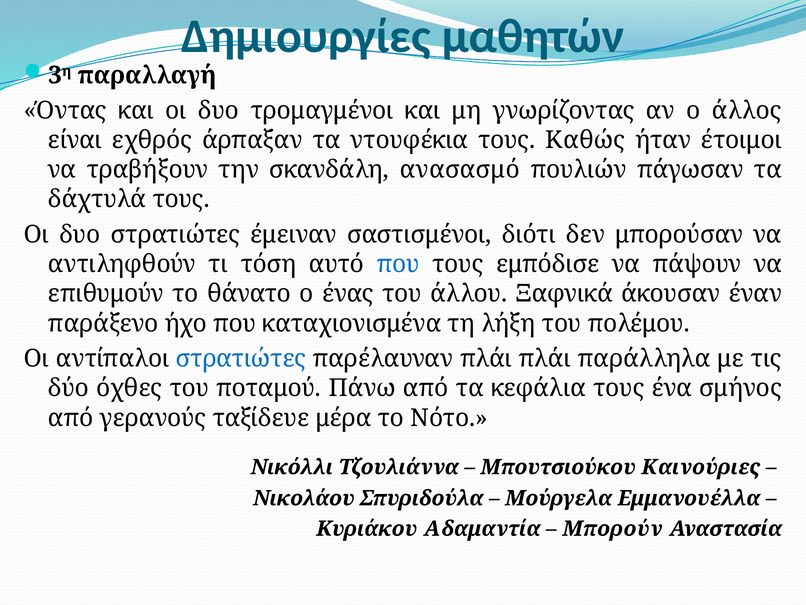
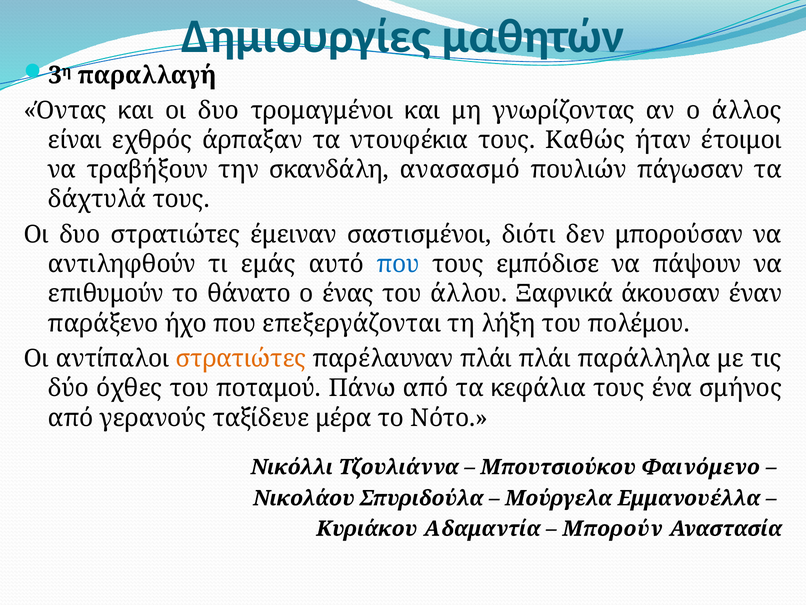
τόση: τόση -> εμάς
καταχιονισμένα: καταχιονισμένα -> επεξεργάζονται
στρατιώτες at (241, 358) colour: blue -> orange
Καινούριες: Καινούριες -> Φαινόμενο
